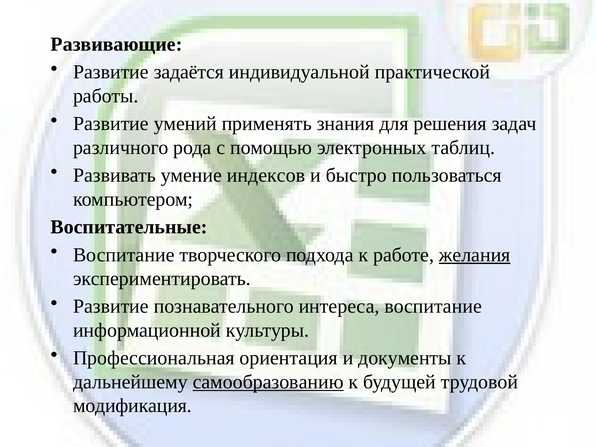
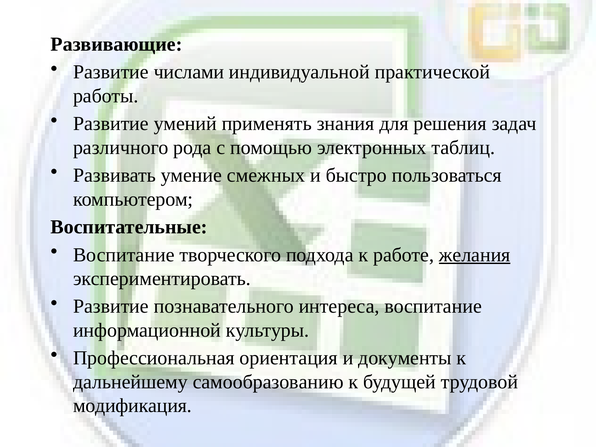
задаётся: задаётся -> числами
индексов: индексов -> смежных
самообразованию underline: present -> none
